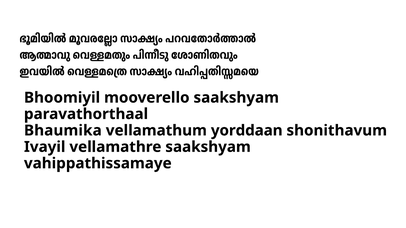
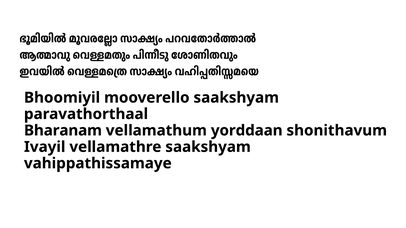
Bhaumika: Bhaumika -> Bharanam
